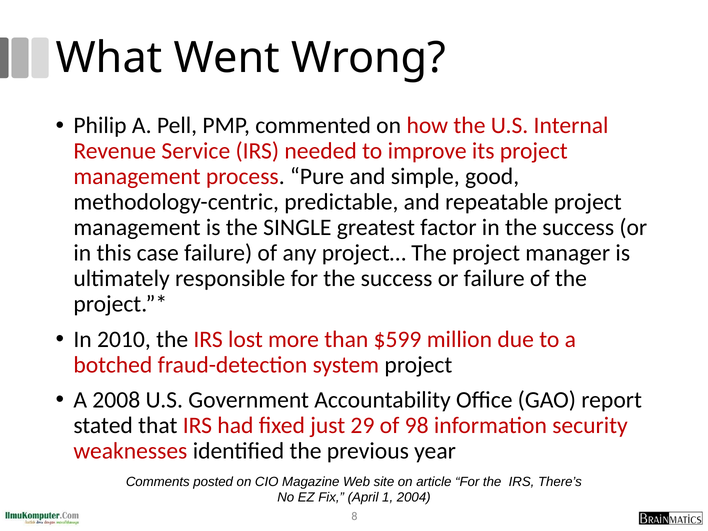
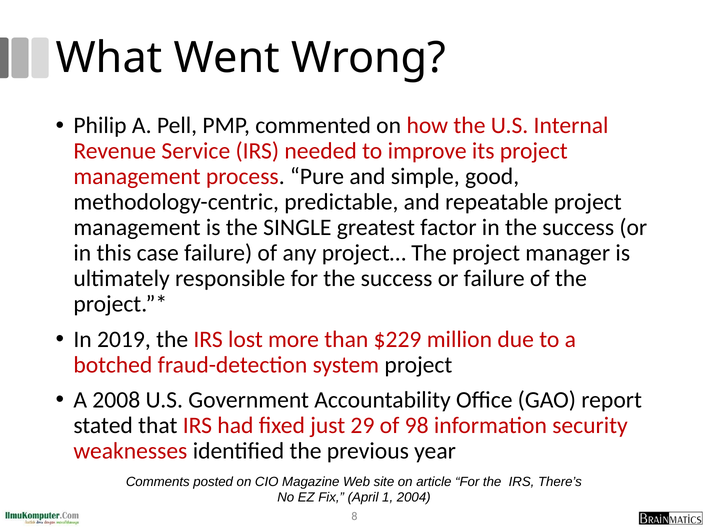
2010: 2010 -> 2019
$599: $599 -> $229
